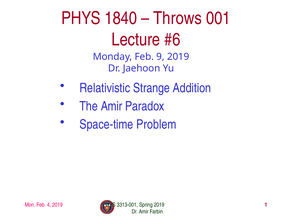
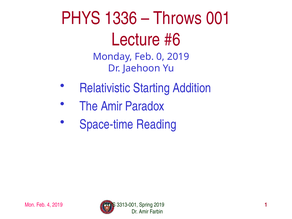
1840: 1840 -> 1336
9: 9 -> 0
Strange: Strange -> Starting
Problem: Problem -> Reading
